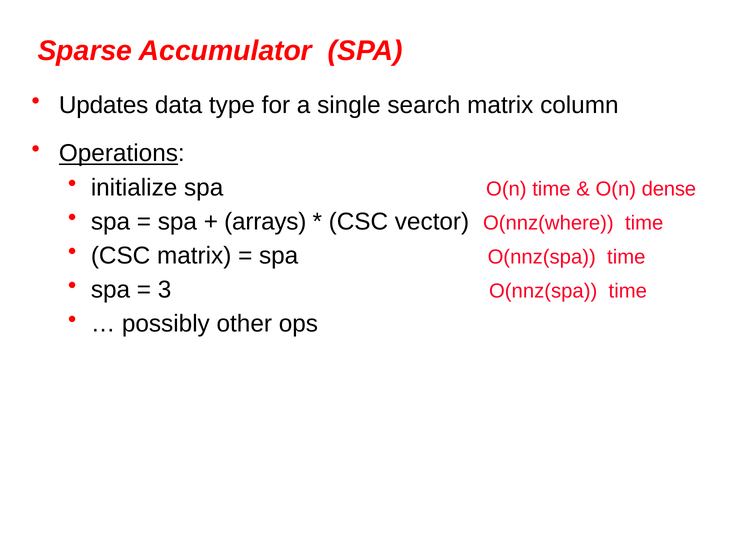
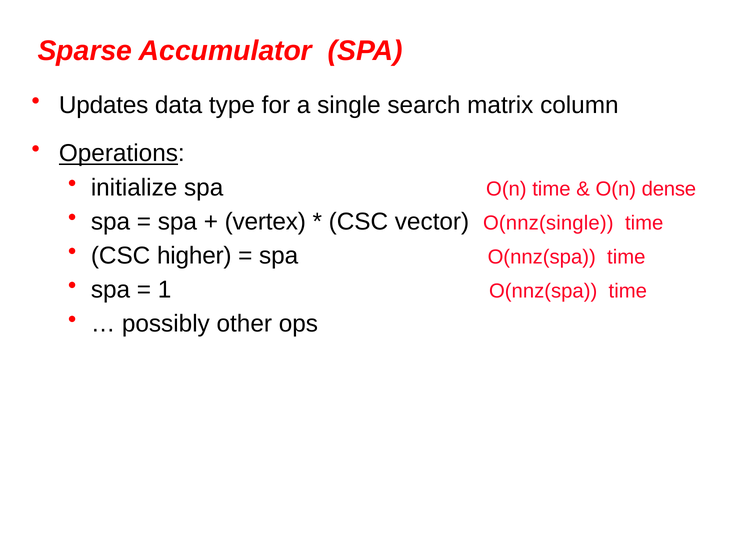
arrays: arrays -> vertex
O(nnz(where: O(nnz(where -> O(nnz(single
CSC matrix: matrix -> higher
3: 3 -> 1
